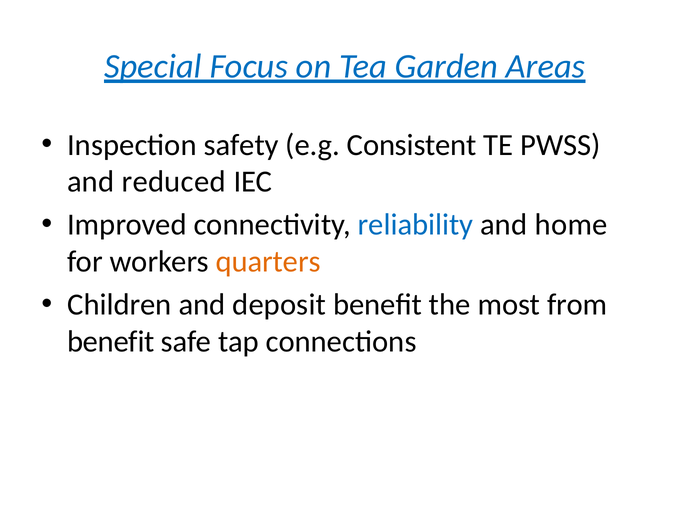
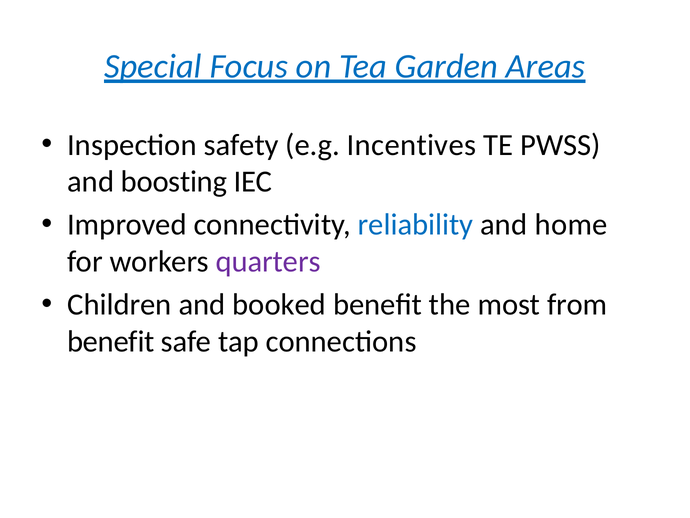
Consistent: Consistent -> Incentives
reduced: reduced -> boosting
quarters colour: orange -> purple
deposit: deposit -> booked
